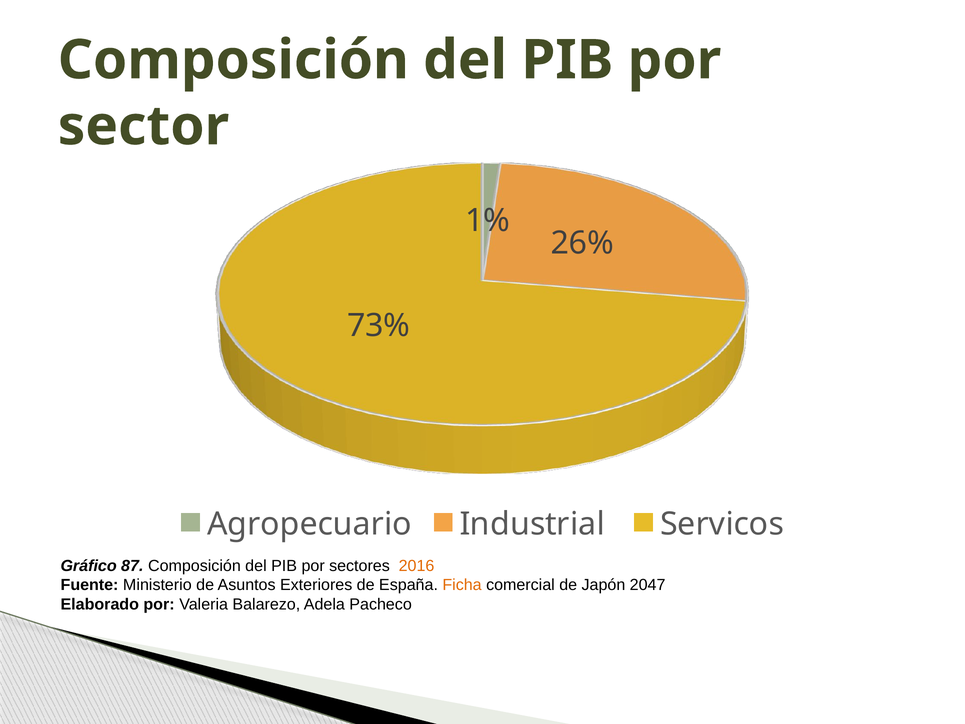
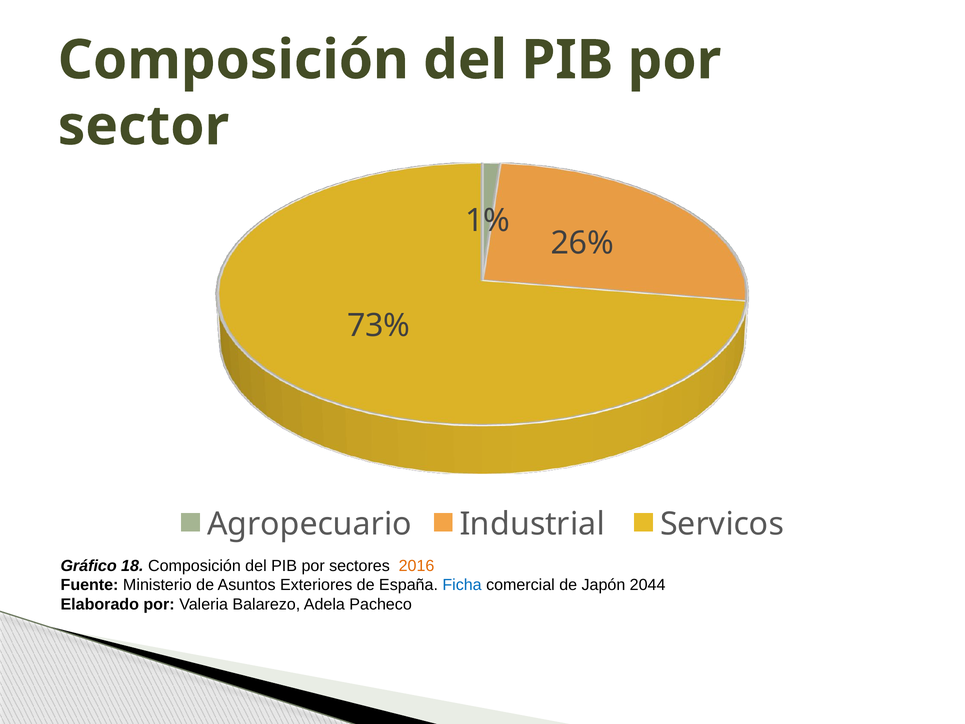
87: 87 -> 18
Ficha colour: orange -> blue
2047: 2047 -> 2044
